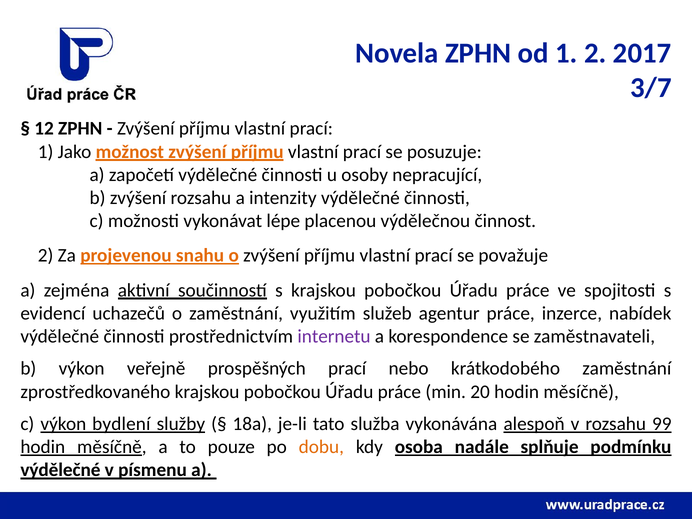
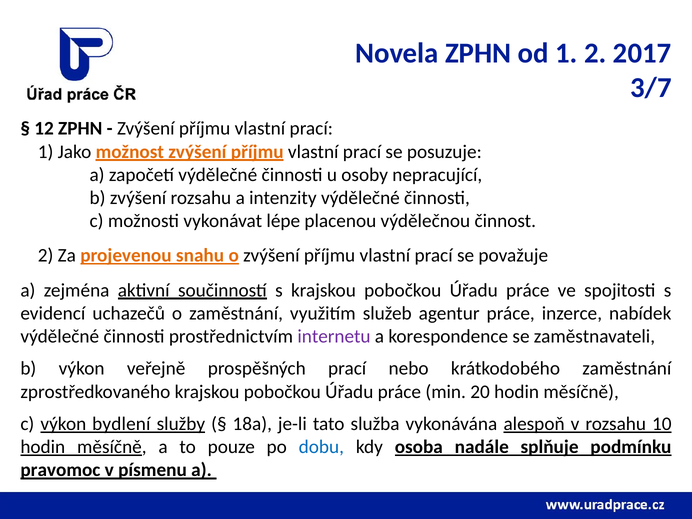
99: 99 -> 10
dobu colour: orange -> blue
výdělečné at (60, 470): výdělečné -> pravomoc
